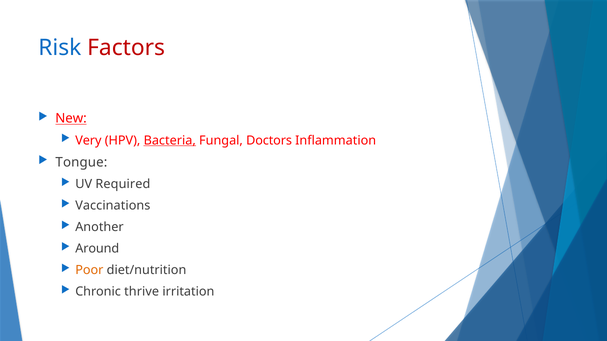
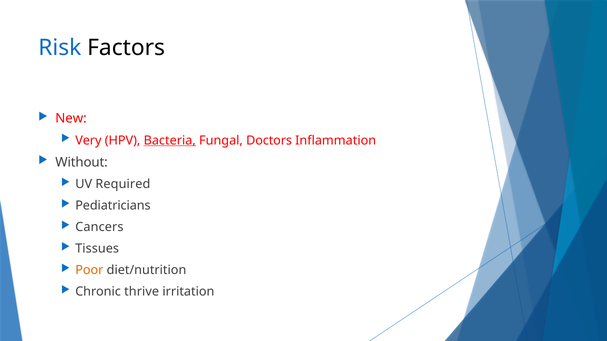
Factors colour: red -> black
New underline: present -> none
Tongue: Tongue -> Without
Vaccinations: Vaccinations -> Pediatricians
Another: Another -> Cancers
Around: Around -> Tissues
